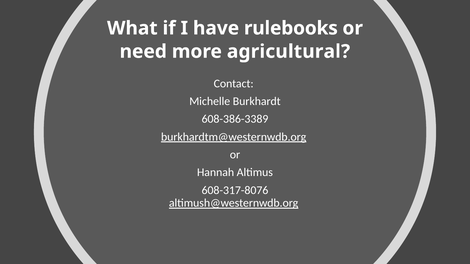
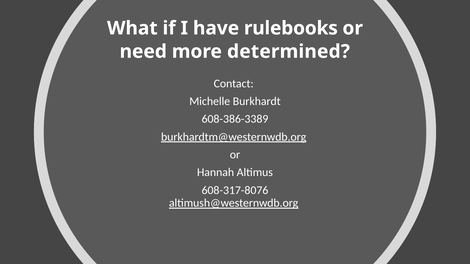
agricultural: agricultural -> determined
